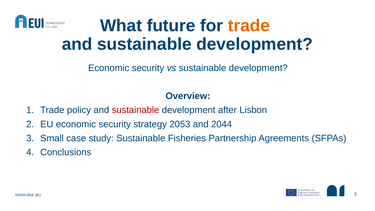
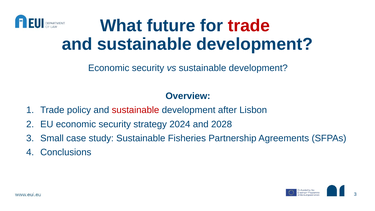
trade at (249, 26) colour: orange -> red
2053: 2053 -> 2024
2044: 2044 -> 2028
